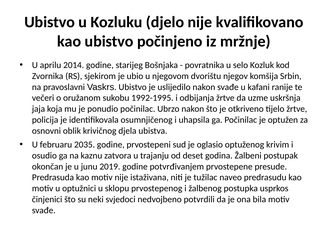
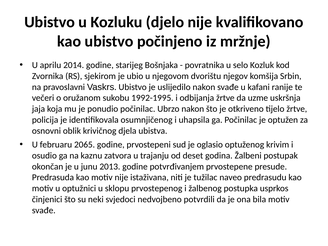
2035: 2035 -> 2065
2019: 2019 -> 2013
